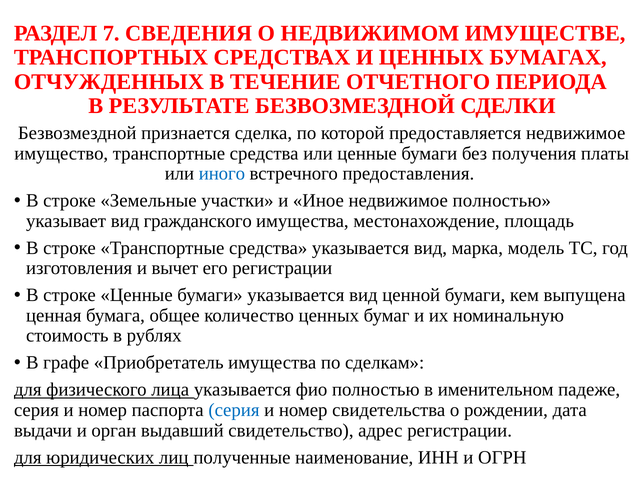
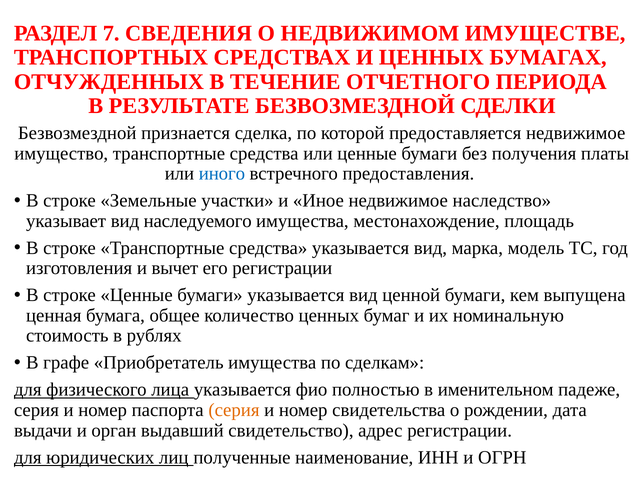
недвижимое полностью: полностью -> наследство
гражданского: гражданского -> наследуемого
серия at (234, 410) colour: blue -> orange
